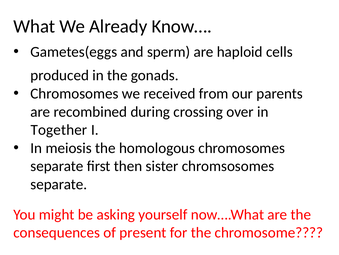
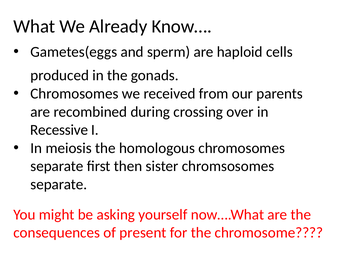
Together: Together -> Recessive
